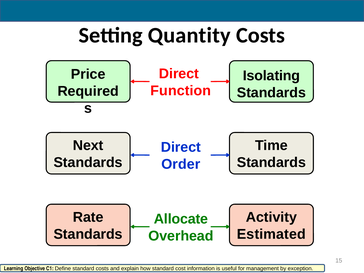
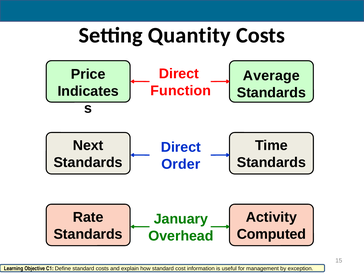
Isolating: Isolating -> Average
Required: Required -> Indicates
Allocate: Allocate -> January
Estimated: Estimated -> Computed
